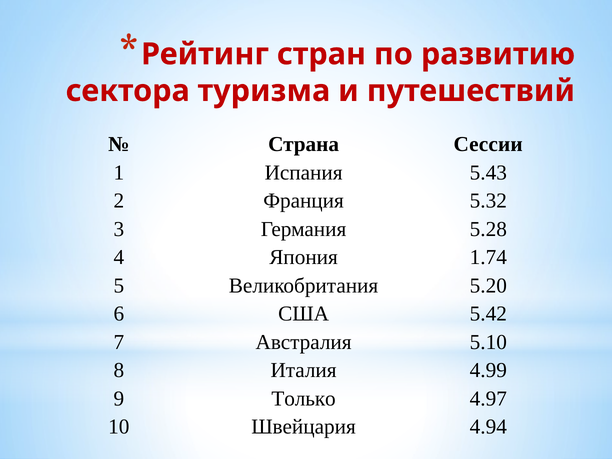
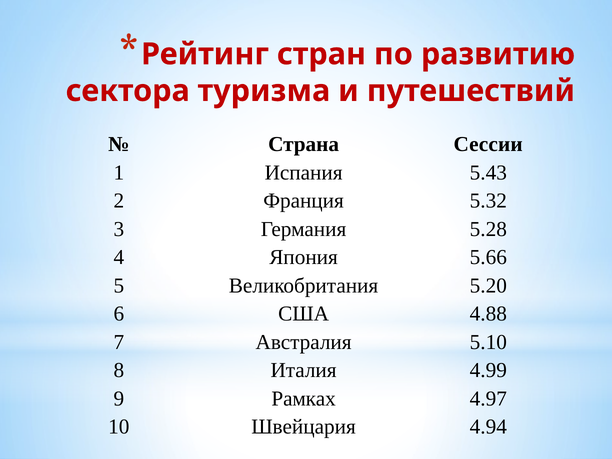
1.74: 1.74 -> 5.66
5.42: 5.42 -> 4.88
Только: Только -> Рамках
